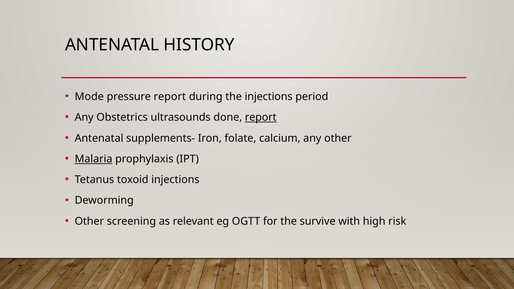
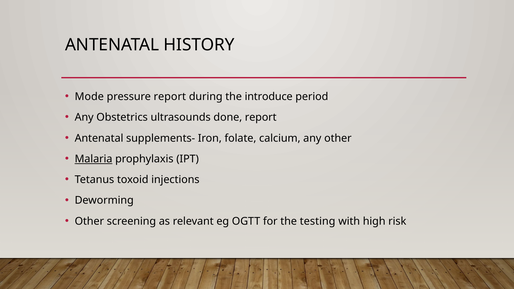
the injections: injections -> introduce
report at (261, 117) underline: present -> none
survive: survive -> testing
